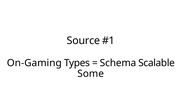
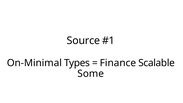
On-Gaming: On-Gaming -> On-Minimal
Schema: Schema -> Finance
